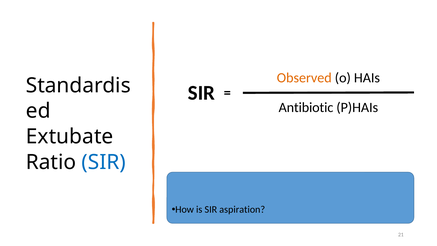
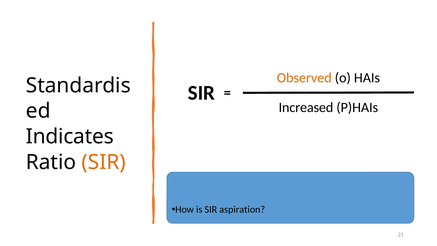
Antibiotic: Antibiotic -> Increased
Extubate: Extubate -> Indicates
SIR at (104, 162) colour: blue -> orange
